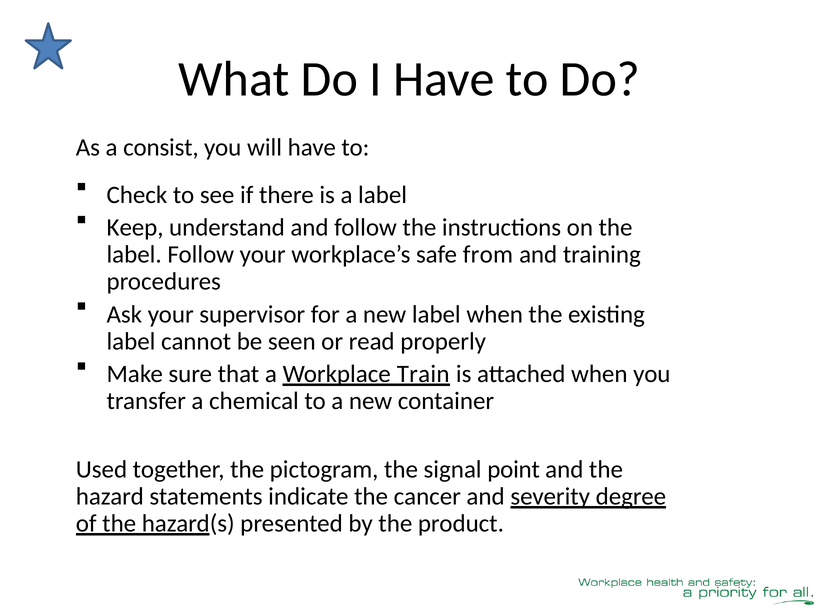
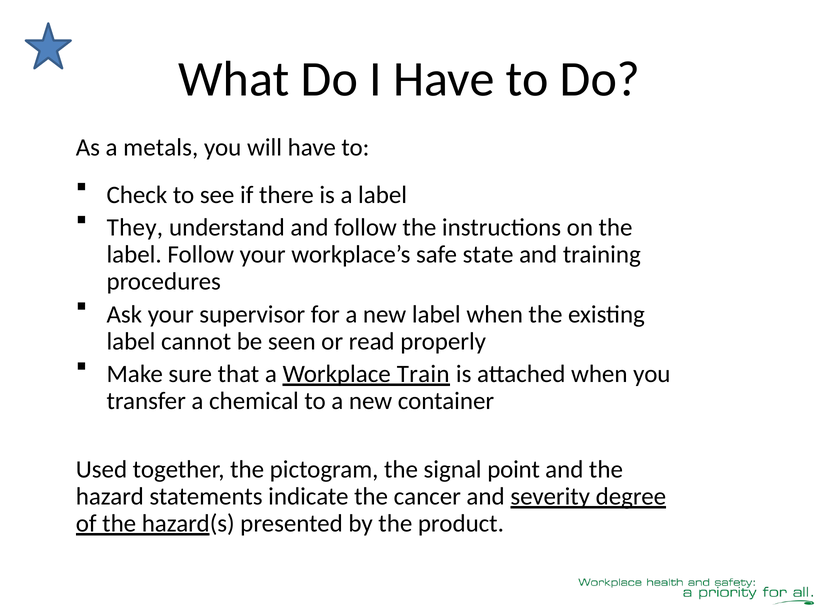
consist: consist -> metals
Keep: Keep -> They
from: from -> state
